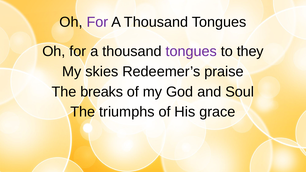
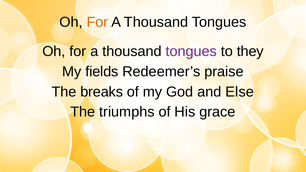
For at (97, 22) colour: purple -> orange
skies: skies -> fields
Soul: Soul -> Else
